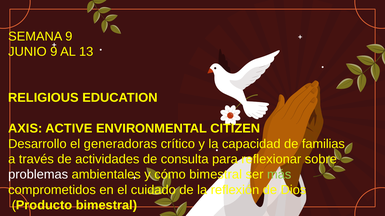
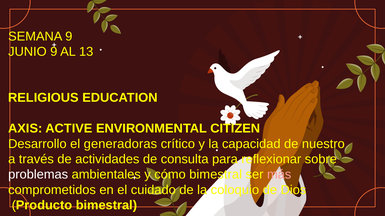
familias: familias -> nuestro
más colour: light green -> pink
reflexión: reflexión -> coloquio
